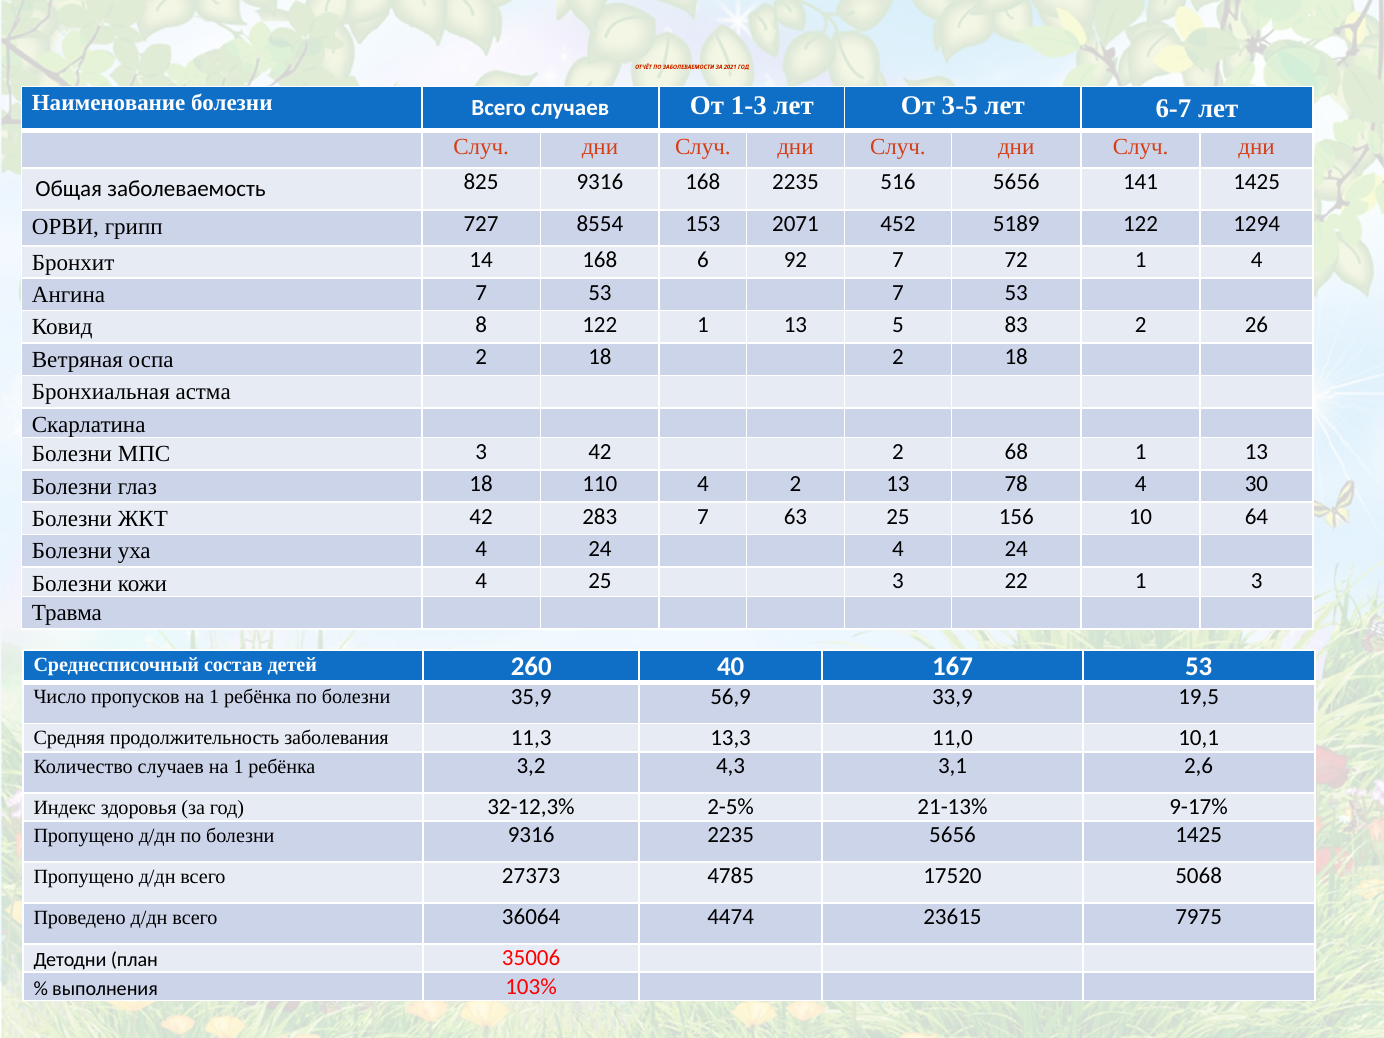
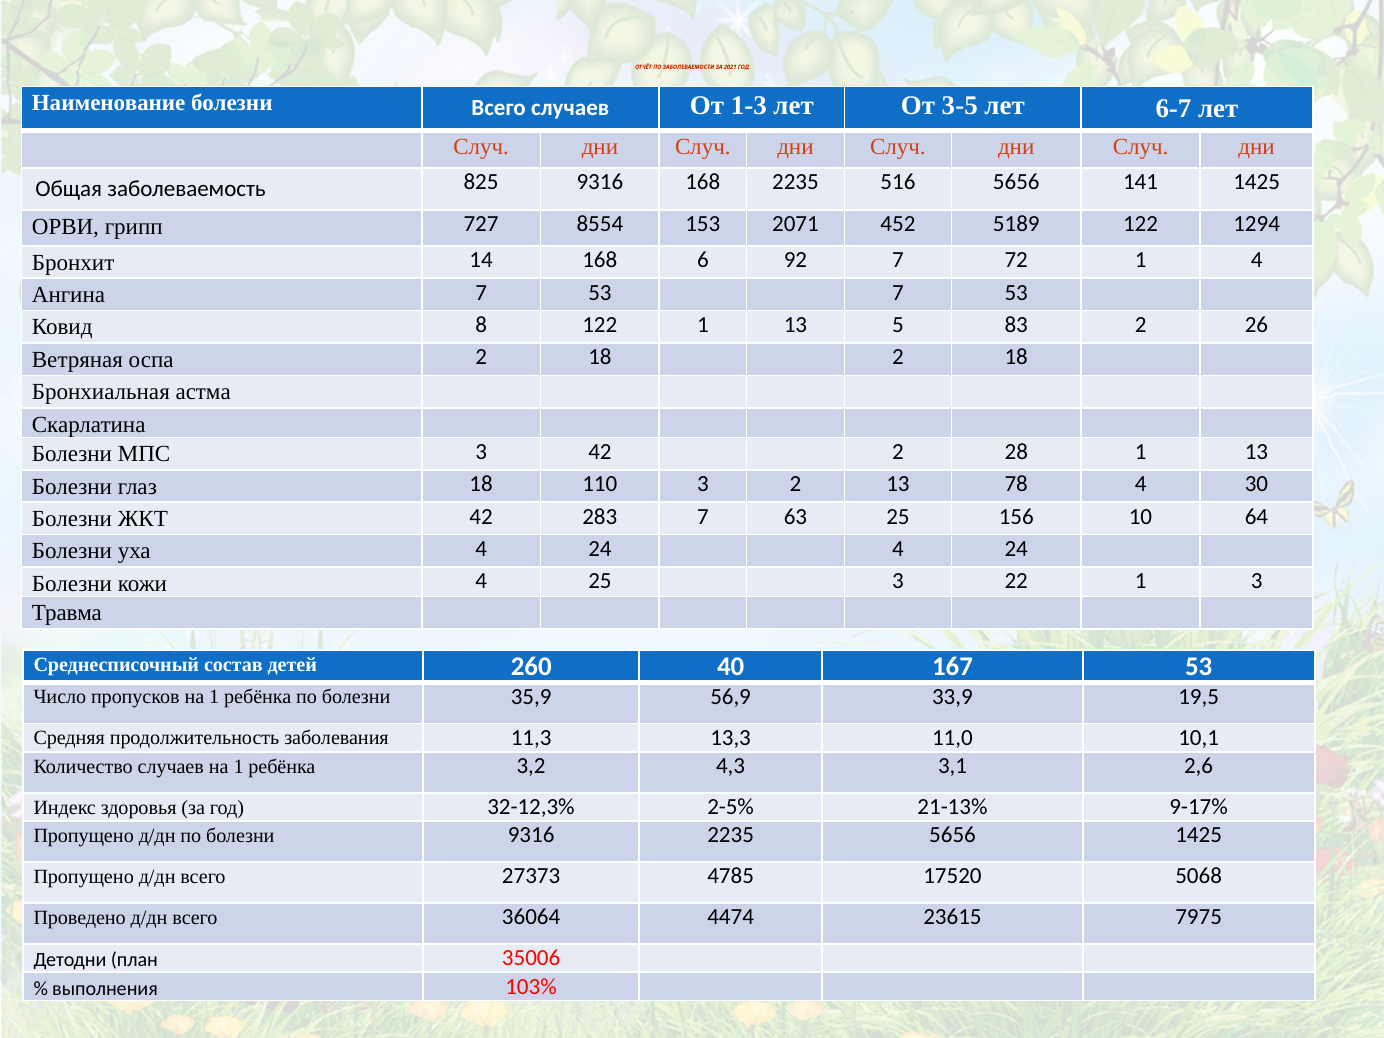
68: 68 -> 28
110 4: 4 -> 3
